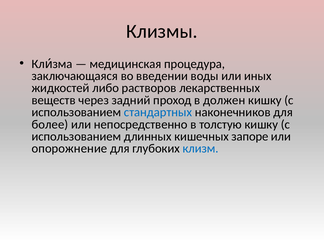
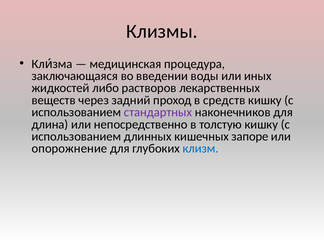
должен: должен -> средств
стандартных colour: blue -> purple
более: более -> длина
